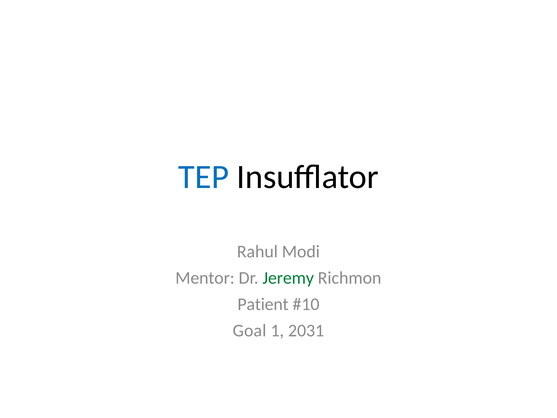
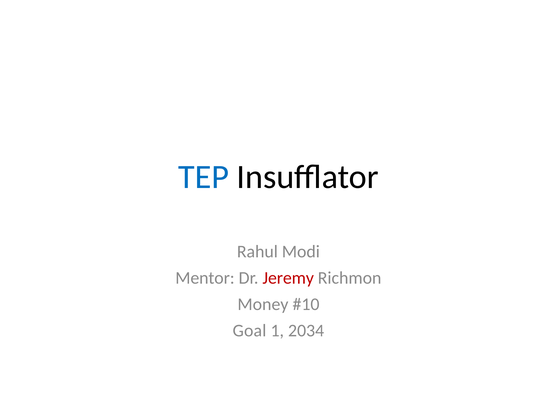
Jeremy colour: green -> red
Patient: Patient -> Money
2031: 2031 -> 2034
